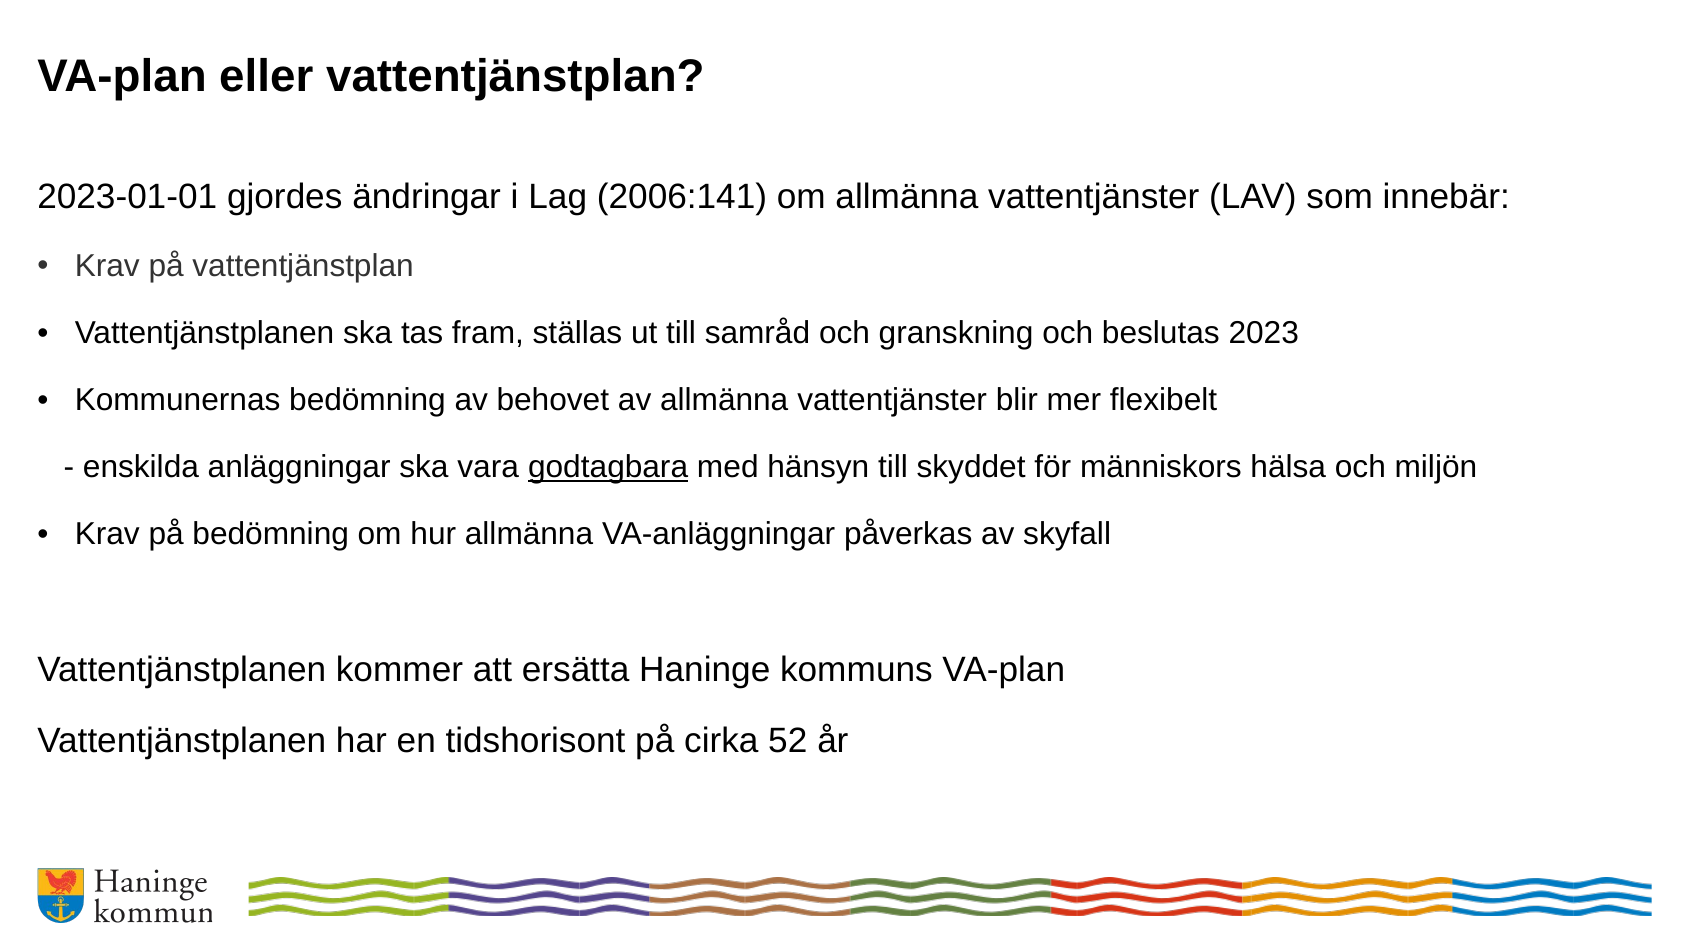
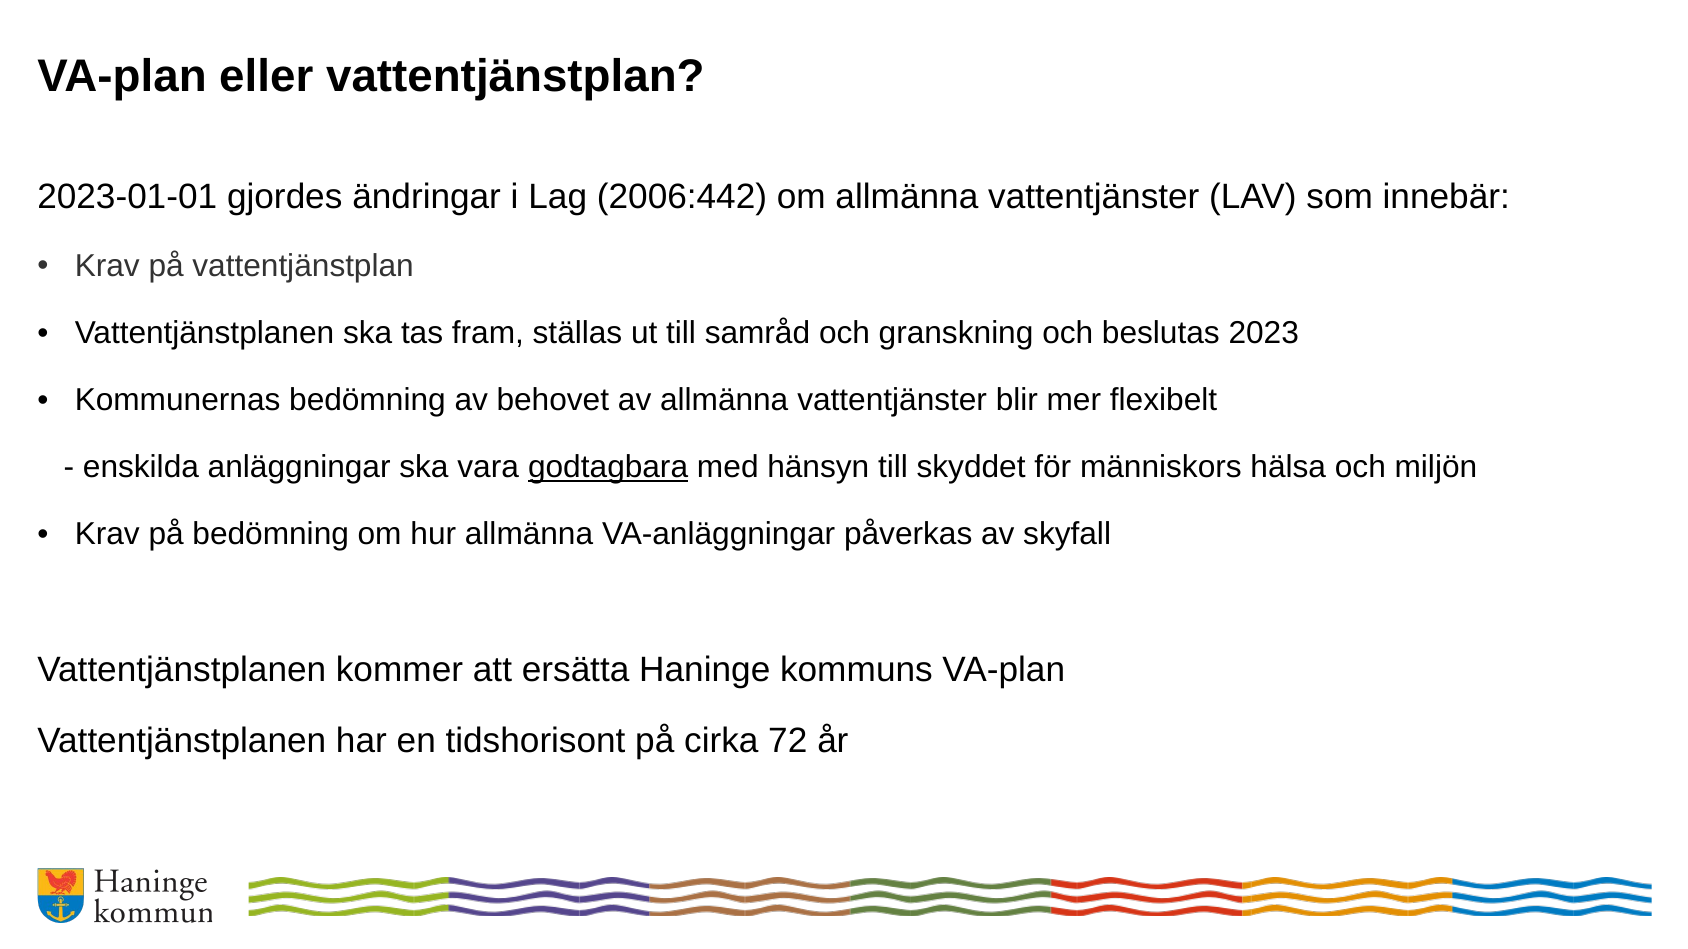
2006:141: 2006:141 -> 2006:442
52: 52 -> 72
